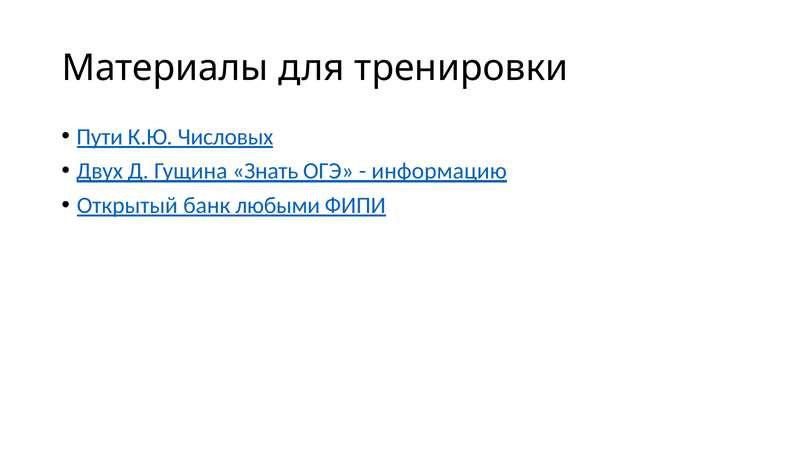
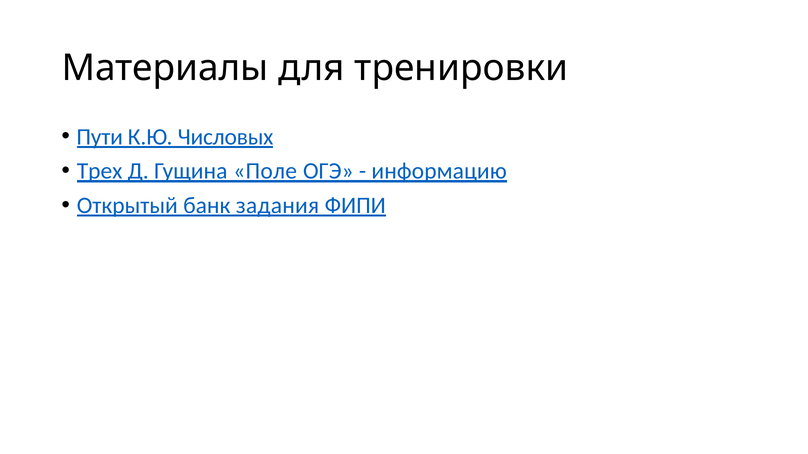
Двух: Двух -> Трех
Знать: Знать -> Поле
любыми: любыми -> задания
